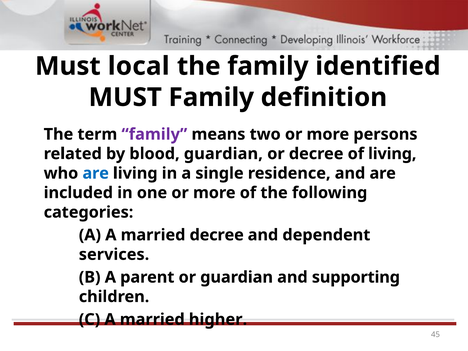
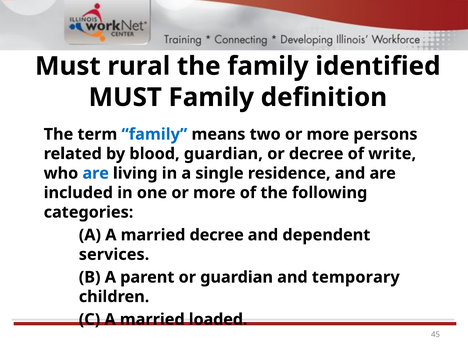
local: local -> rural
family at (154, 134) colour: purple -> blue
of living: living -> write
supporting: supporting -> temporary
higher: higher -> loaded
